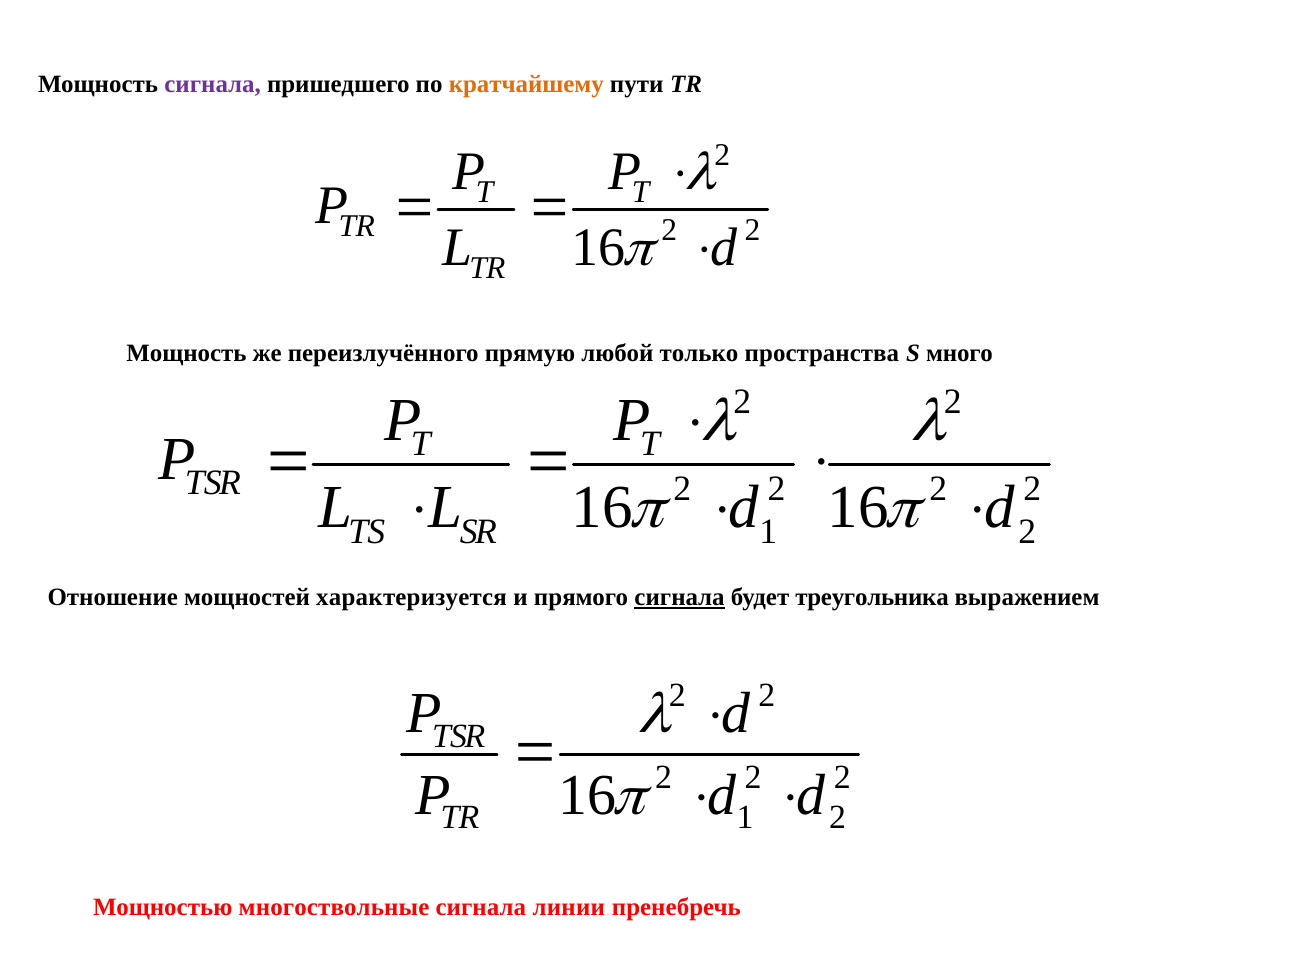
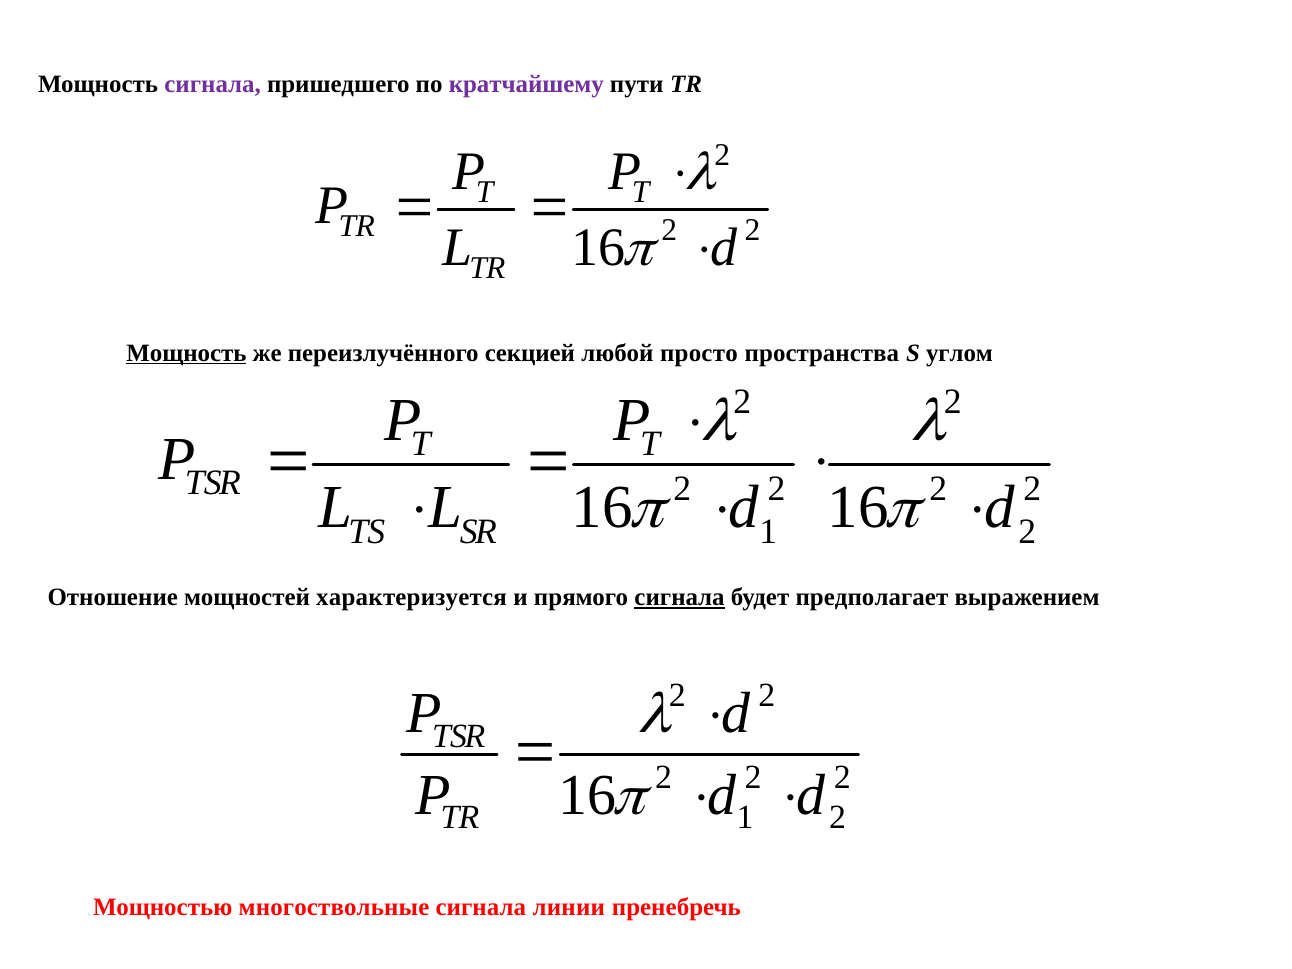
кратчайшему colour: orange -> purple
Мощность at (186, 353) underline: none -> present
прямую: прямую -> секцией
только: только -> просто
много: много -> углом
треугольника: треугольника -> предполагает
